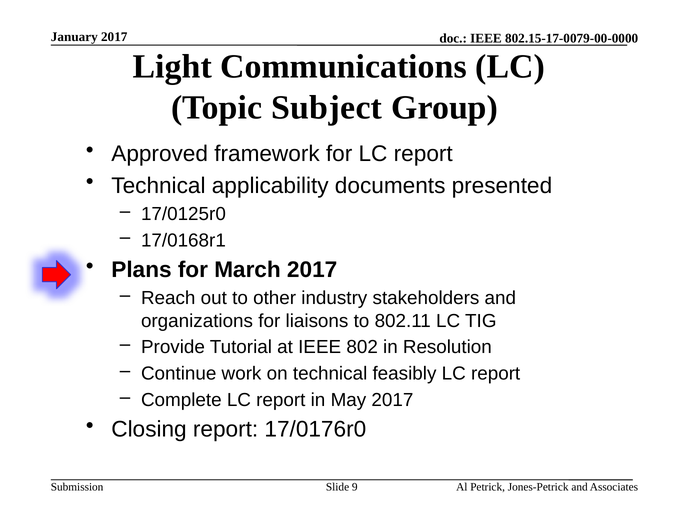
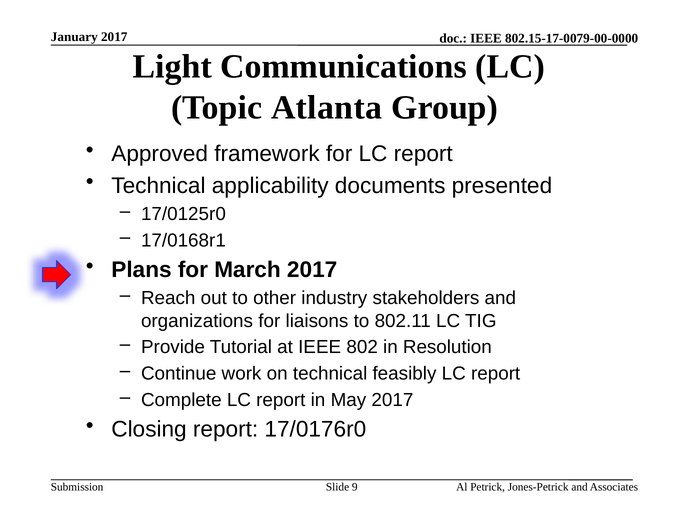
Subject: Subject -> Atlanta
